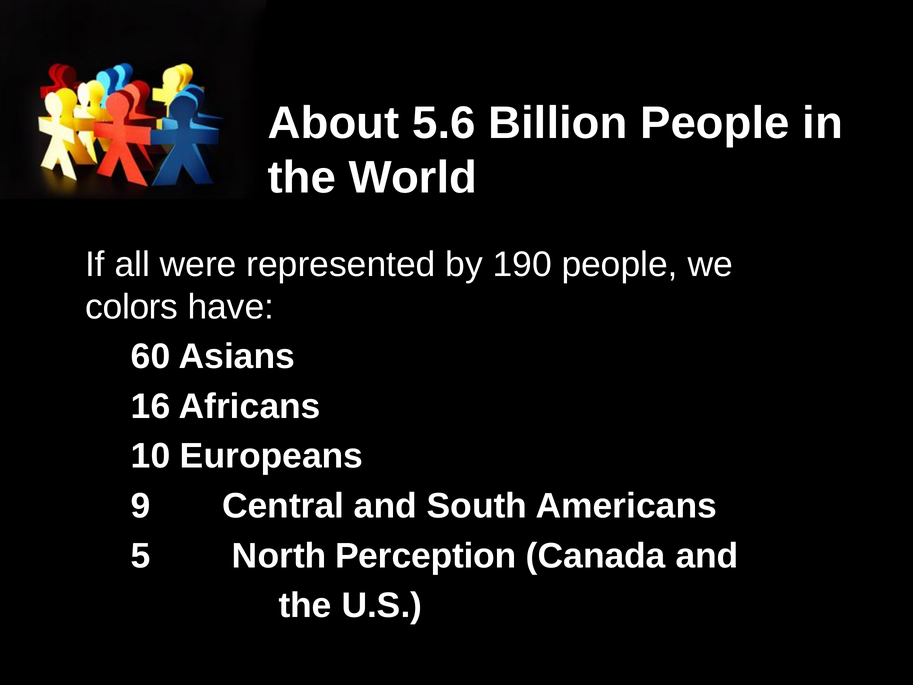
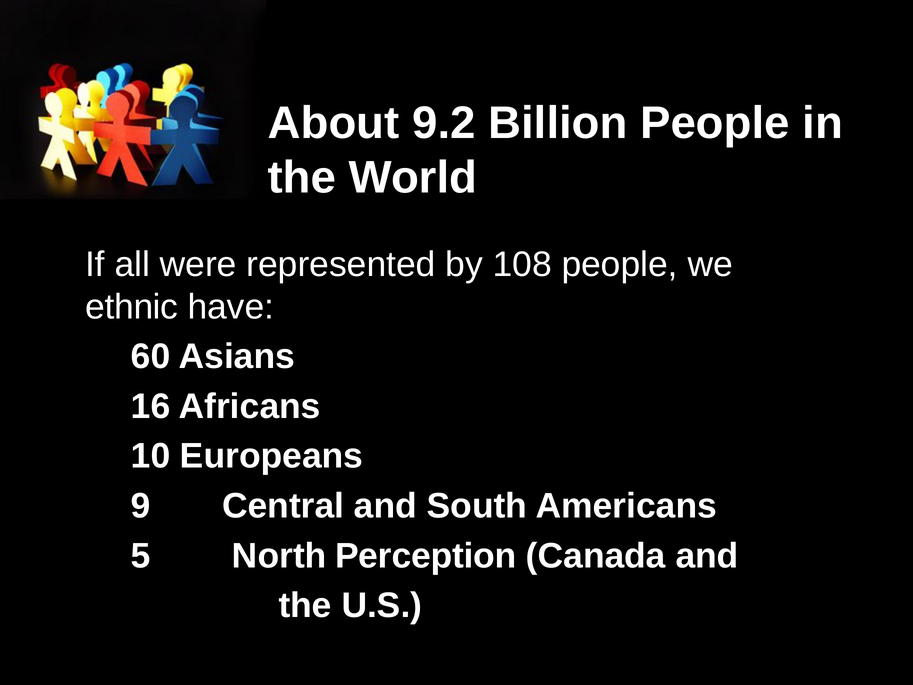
5.6: 5.6 -> 9.2
190: 190 -> 108
colors: colors -> ethnic
